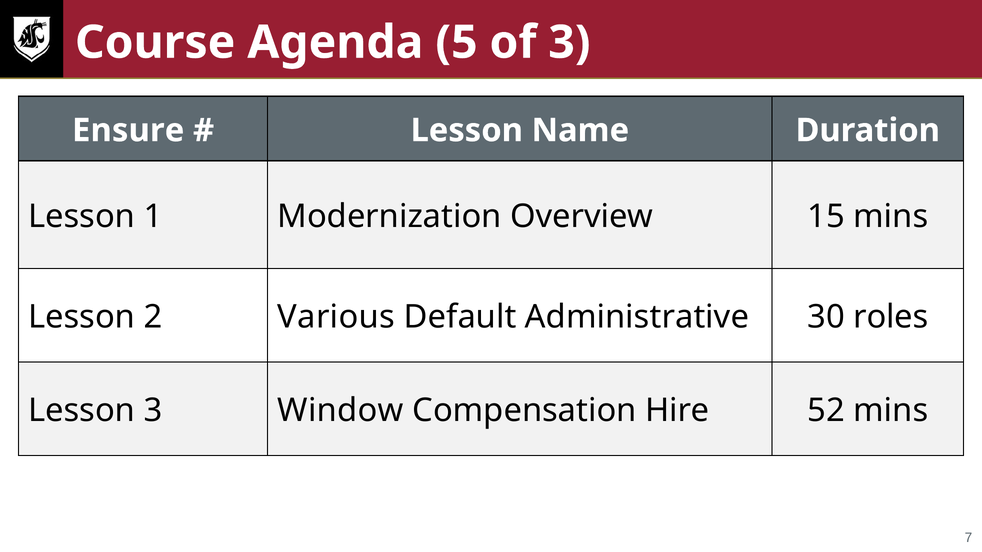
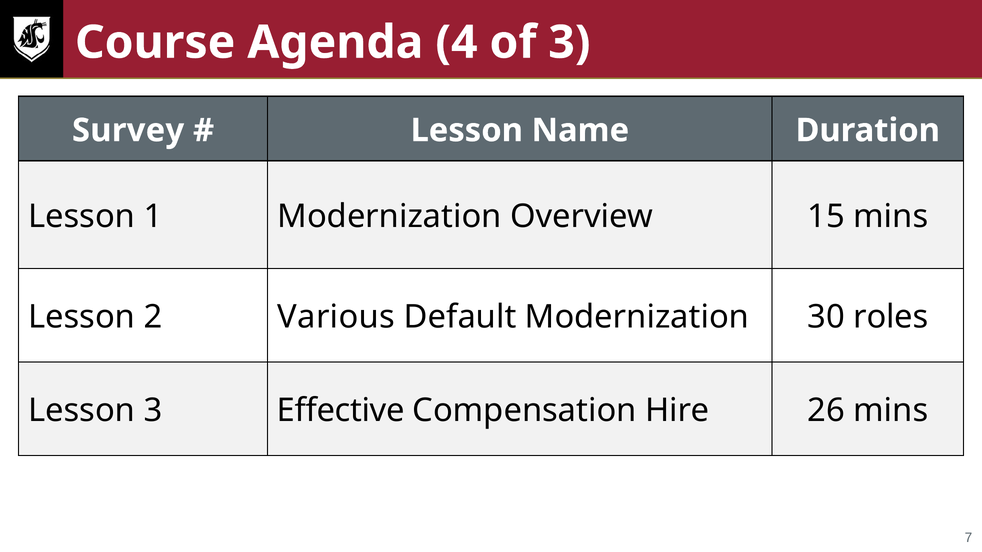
5: 5 -> 4
Ensure: Ensure -> Survey
Default Administrative: Administrative -> Modernization
Window: Window -> Effective
52: 52 -> 26
